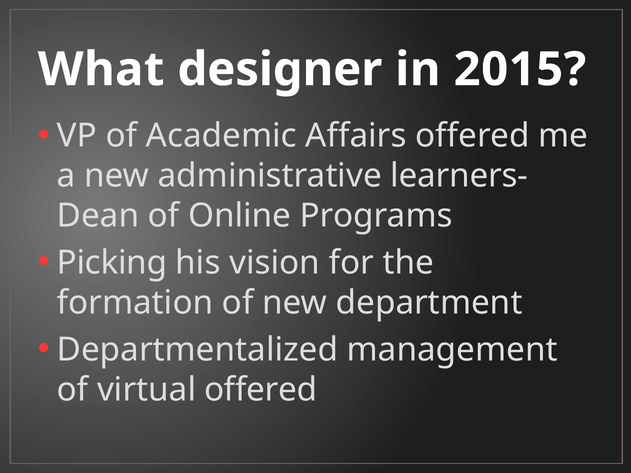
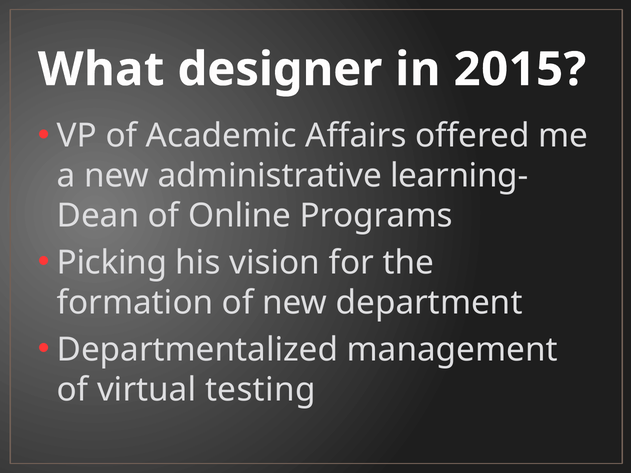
learners-: learners- -> learning-
virtual offered: offered -> testing
